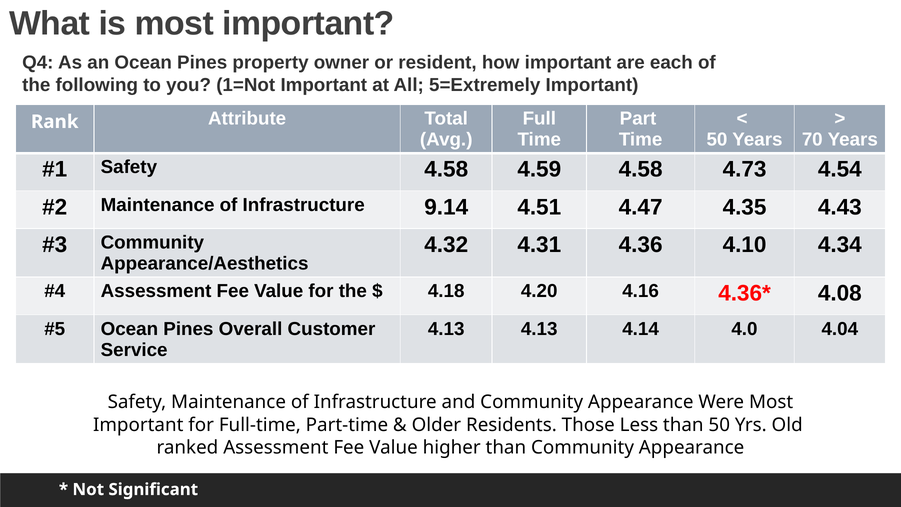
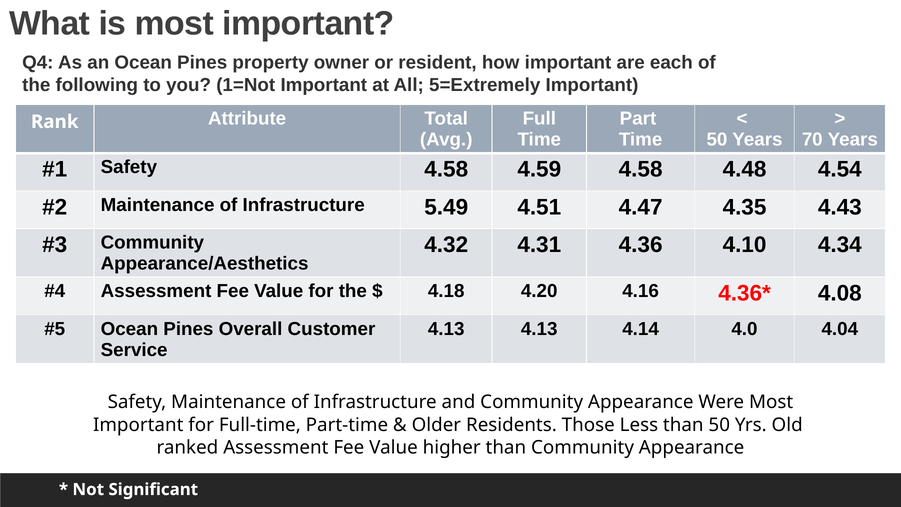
4.73: 4.73 -> 4.48
9.14: 9.14 -> 5.49
